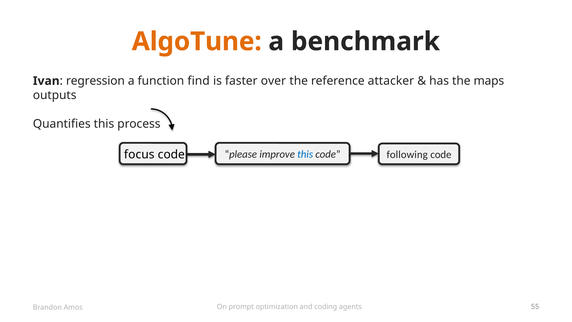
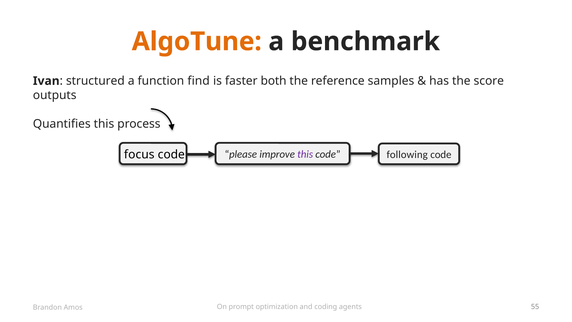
regression: regression -> structured
over: over -> both
attacker: attacker -> samples
maps: maps -> score
this at (305, 154) colour: blue -> purple
